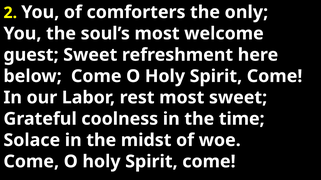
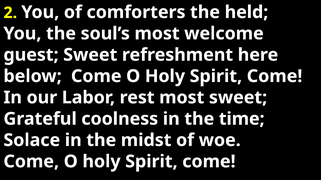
only: only -> held
